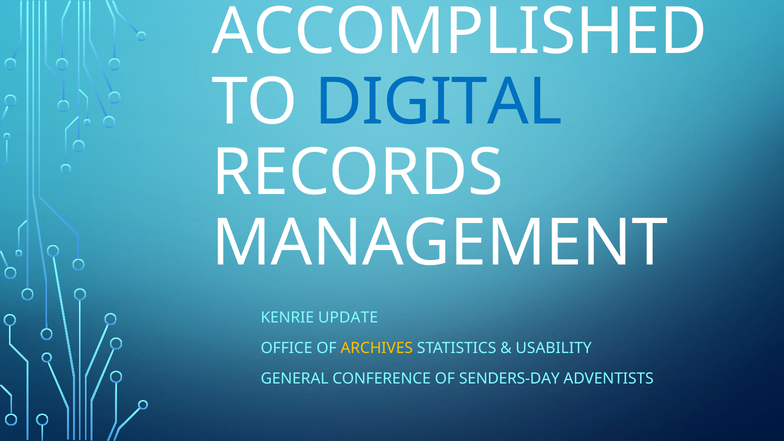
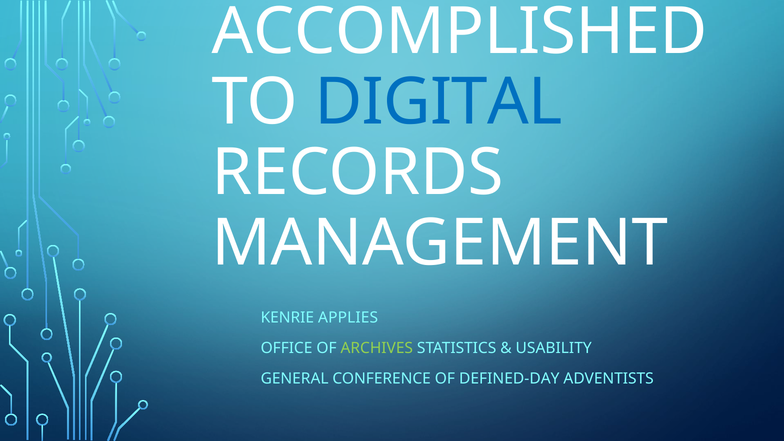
UPDATE: UPDATE -> APPLIES
ARCHIVES colour: yellow -> light green
SENDERS-DAY: SENDERS-DAY -> DEFINED-DAY
